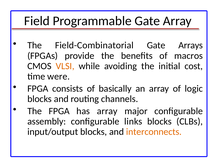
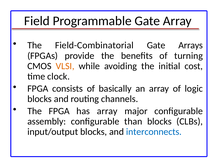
macros: macros -> turning
were: were -> clock
links: links -> than
interconnects colour: orange -> blue
